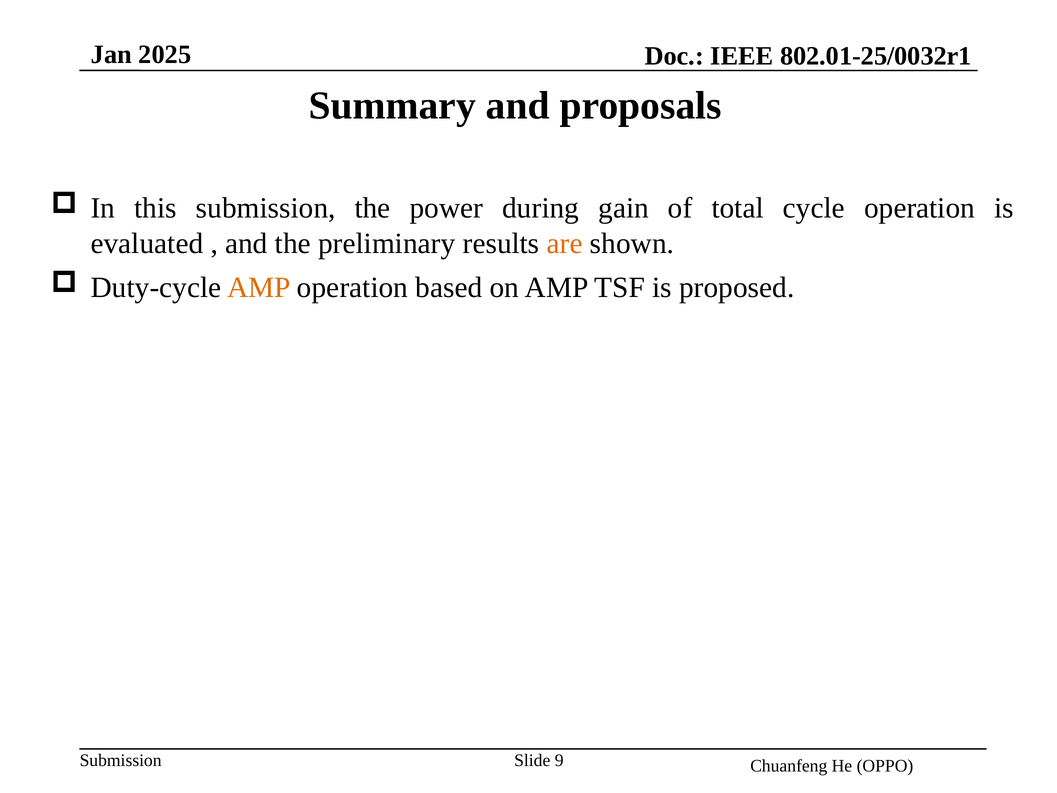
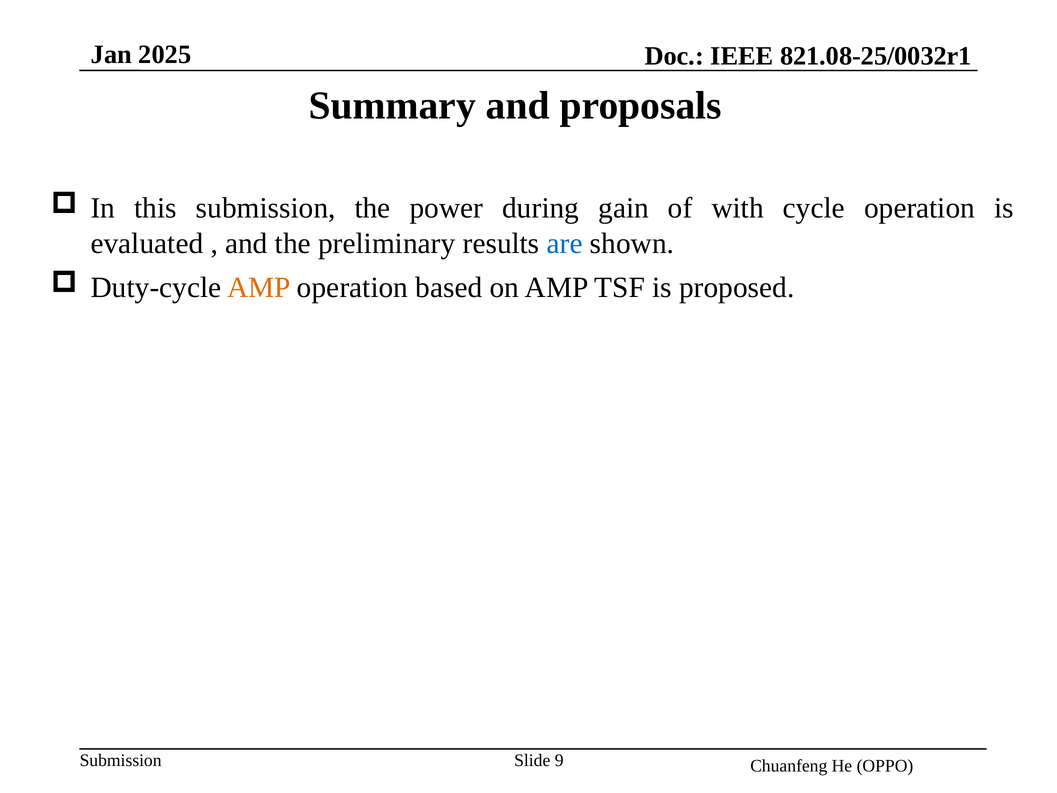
802.01-25/0032r1: 802.01-25/0032r1 -> 821.08-25/0032r1
total: total -> with
are colour: orange -> blue
